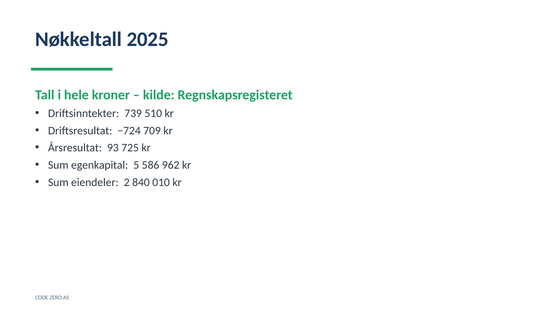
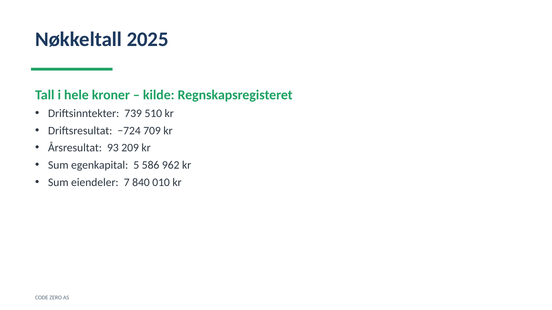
725: 725 -> 209
2: 2 -> 7
